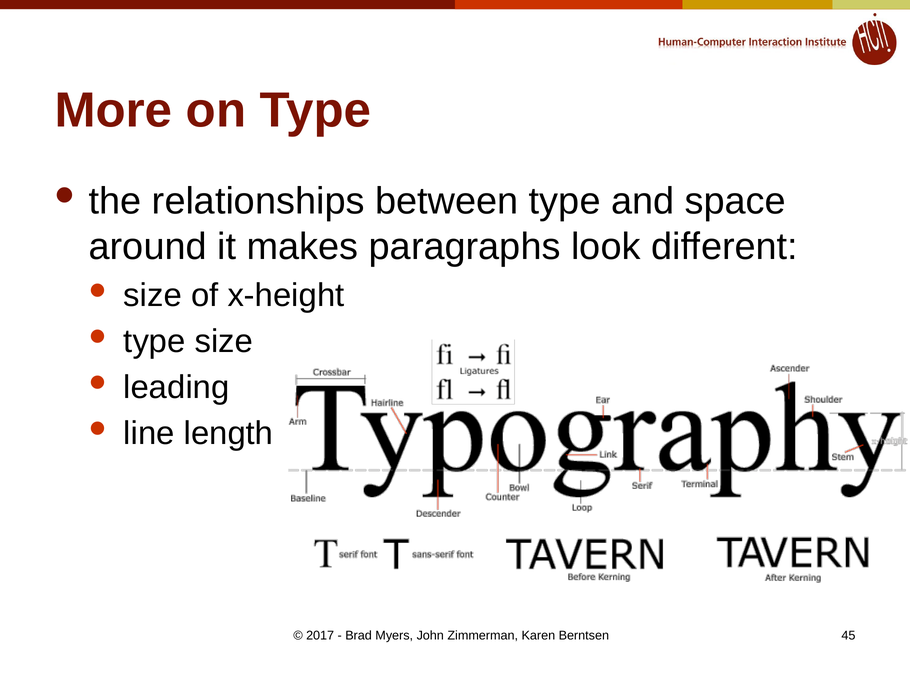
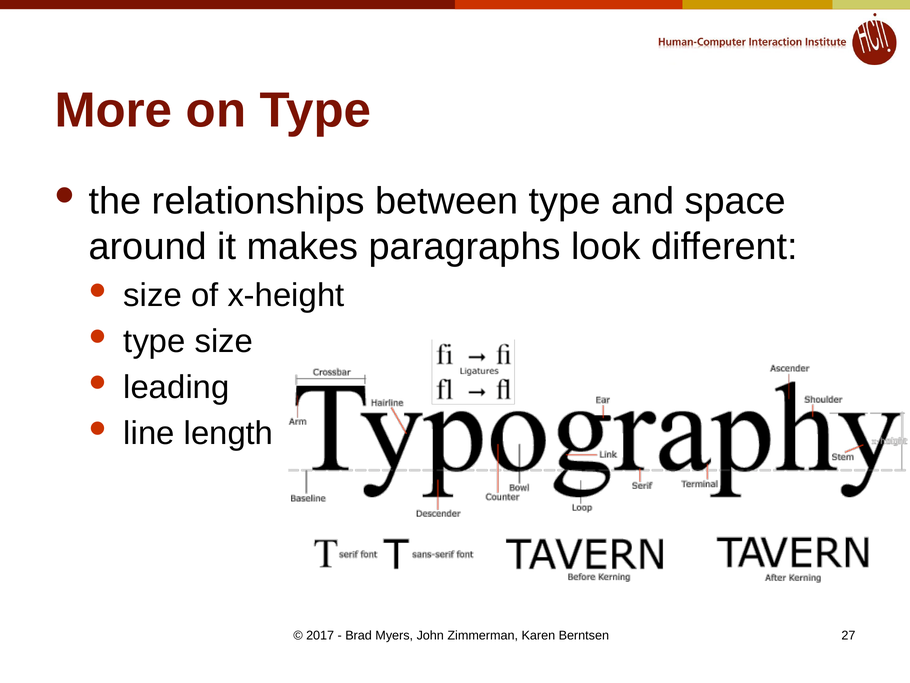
45: 45 -> 27
